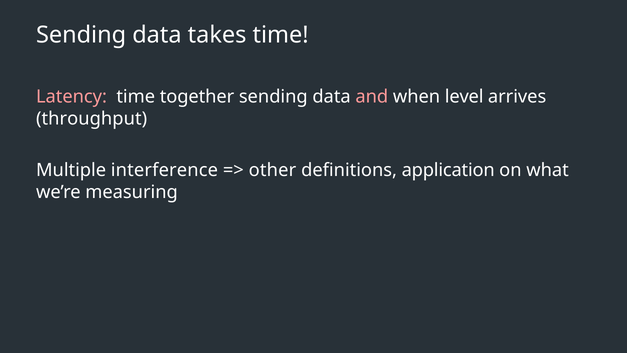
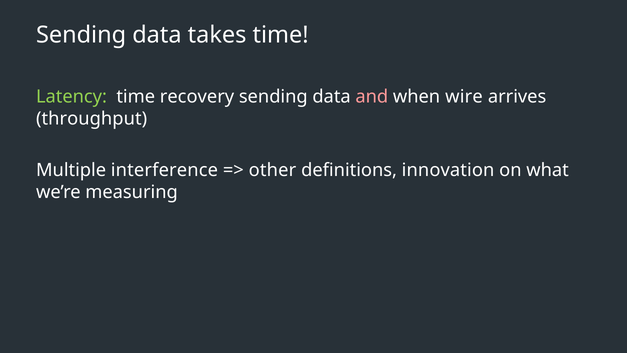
Latency colour: pink -> light green
together: together -> recovery
level: level -> wire
application: application -> innovation
